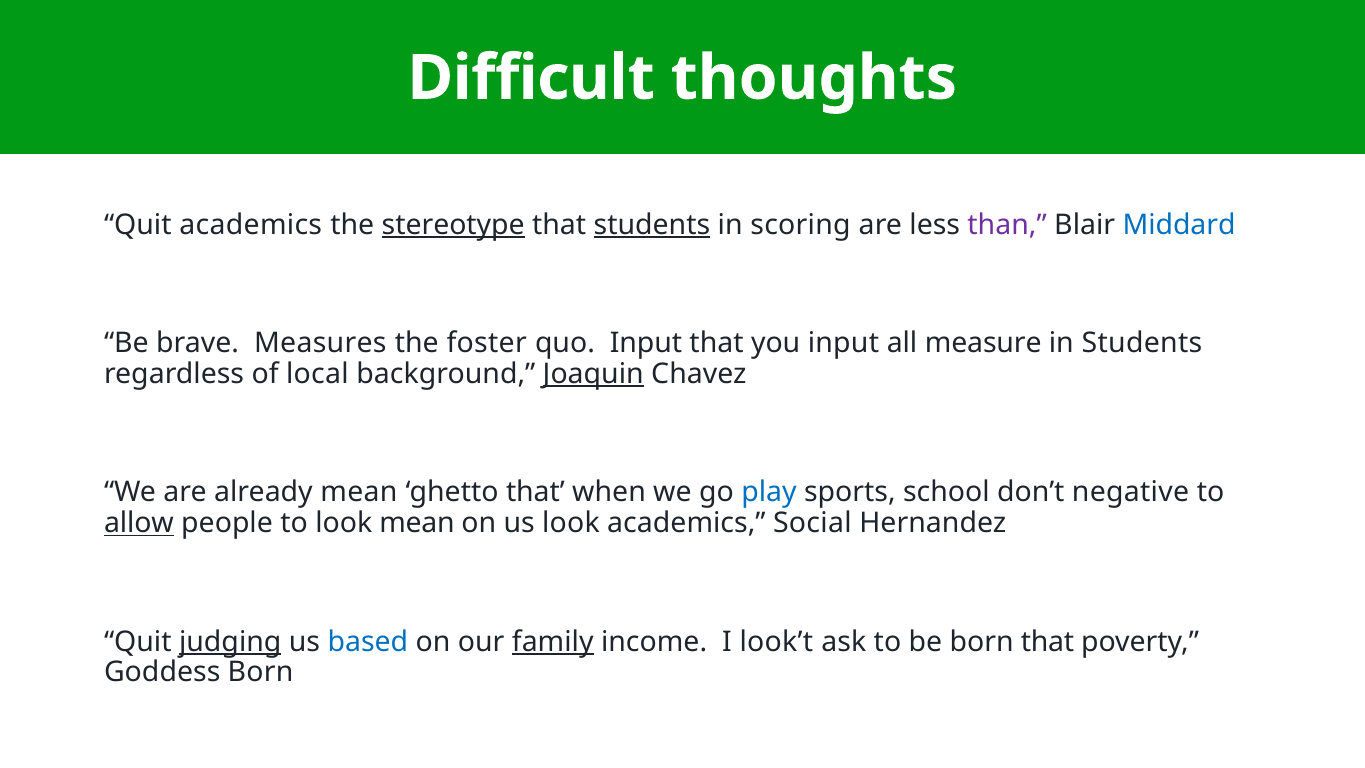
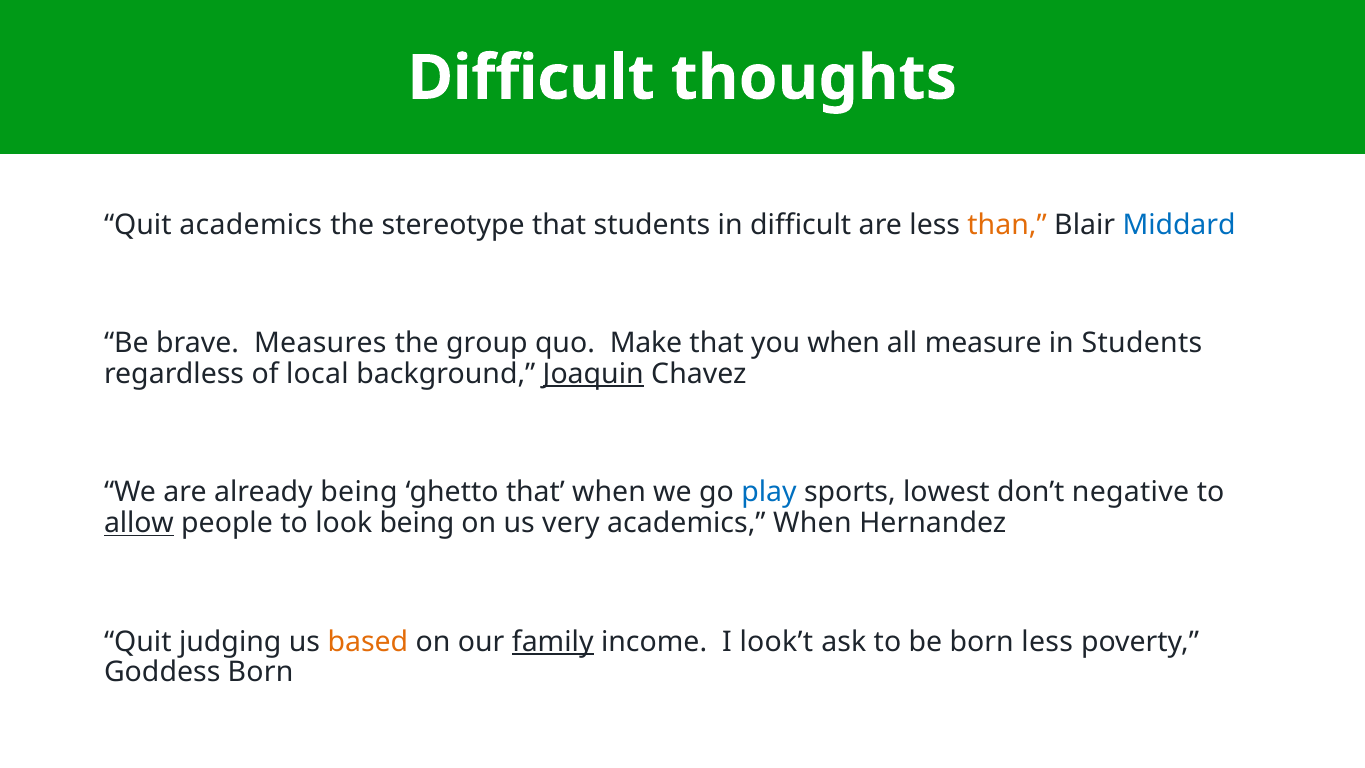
stereotype underline: present -> none
students at (652, 225) underline: present -> none
in scoring: scoring -> difficult
than colour: purple -> orange
foster: foster -> group
quo Input: Input -> Make
you input: input -> when
already mean: mean -> being
school: school -> lowest
look mean: mean -> being
us look: look -> very
academics Social: Social -> When
judging underline: present -> none
based colour: blue -> orange
born that: that -> less
